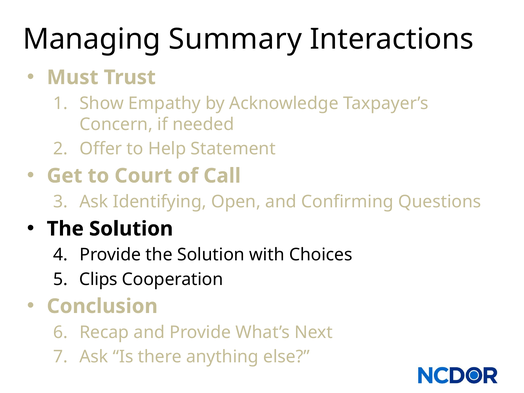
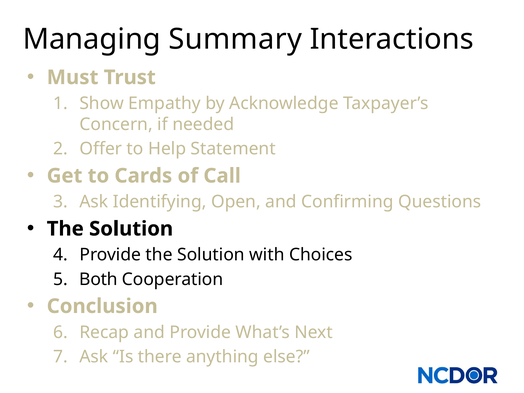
Court: Court -> Cards
Clips: Clips -> Both
